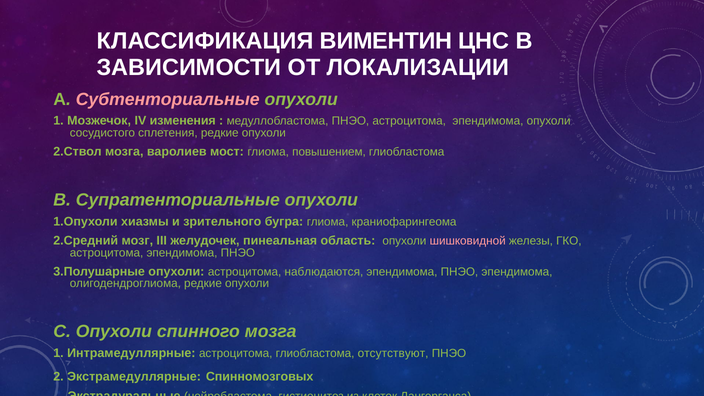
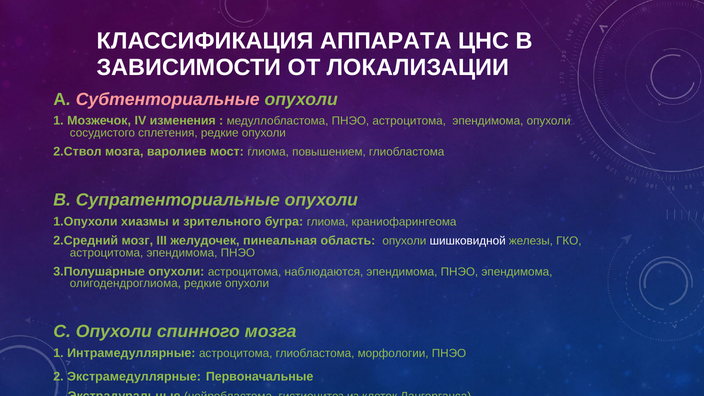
ВИМЕНТИН: ВИМЕНТИН -> АППАРАТА
шишковидной colour: pink -> white
отсутствуют: отсутствуют -> морфологии
Спинномозговых: Спинномозговых -> Первоначальные
